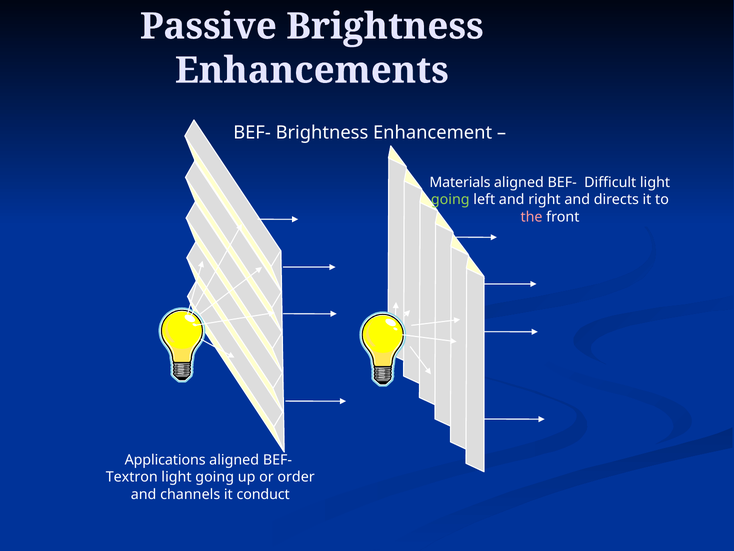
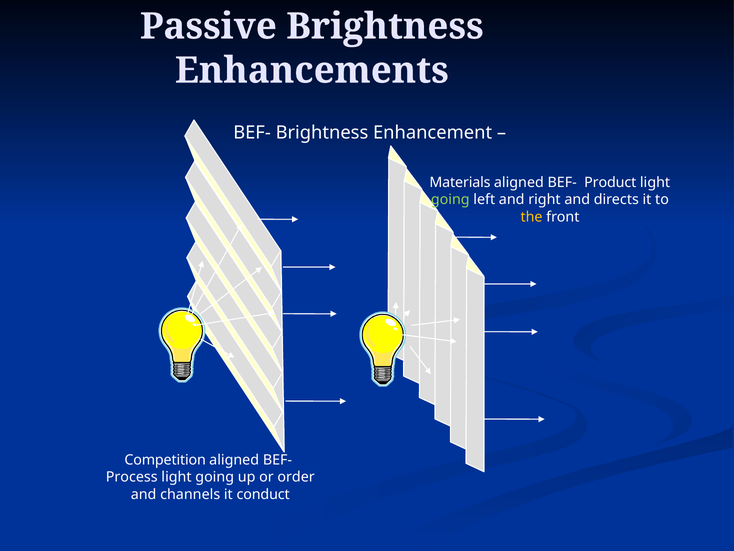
Difficult: Difficult -> Product
the colour: pink -> yellow
Applications: Applications -> Competition
Textron: Textron -> Process
